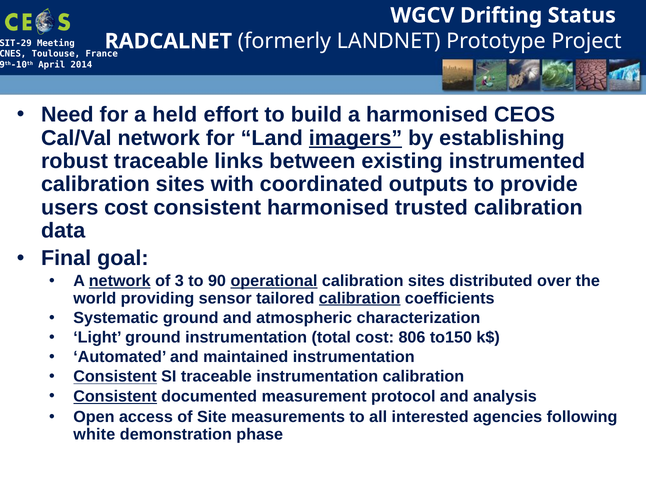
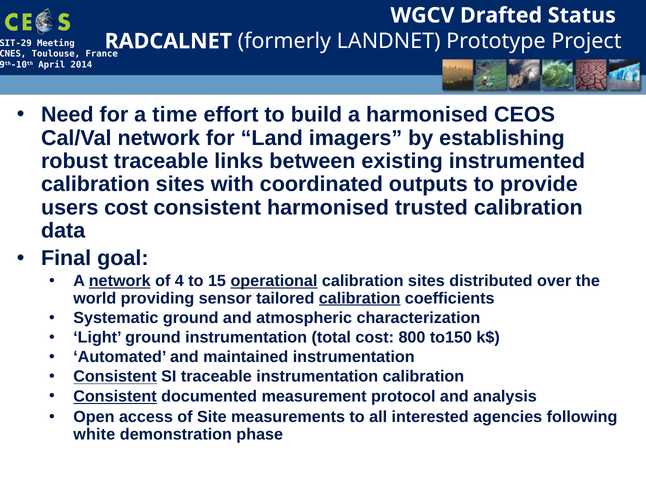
Drifting: Drifting -> Drafted
held: held -> time
imagers underline: present -> none
3: 3 -> 4
90: 90 -> 15
806: 806 -> 800
